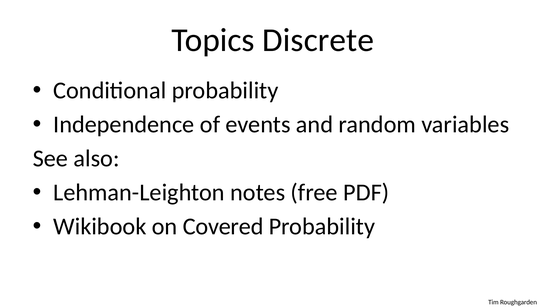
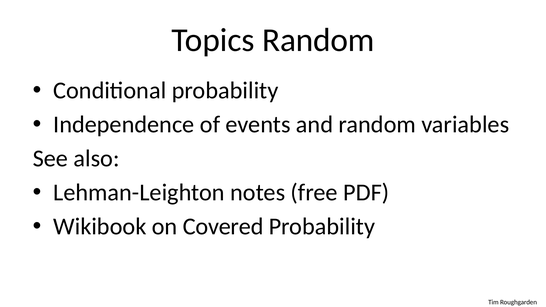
Topics Discrete: Discrete -> Random
